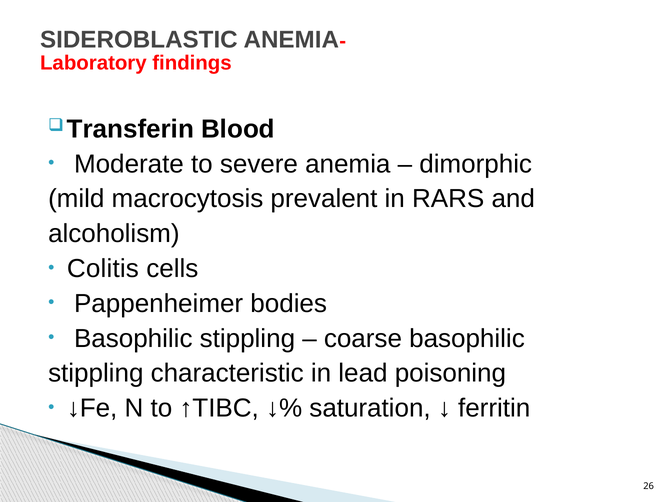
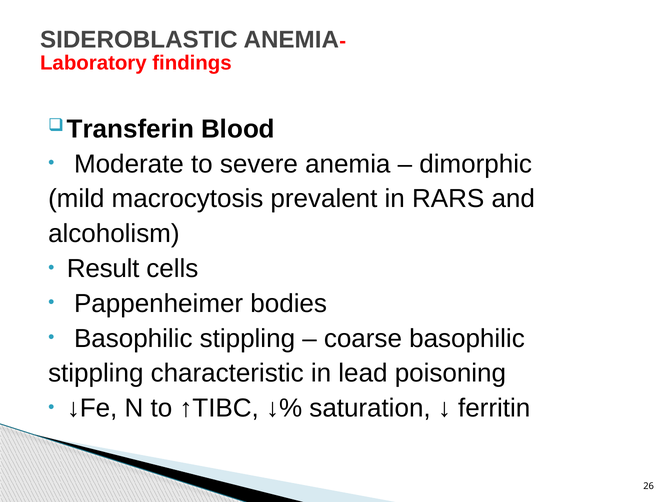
Colitis: Colitis -> Result
